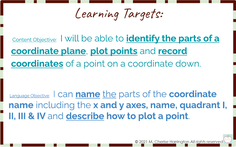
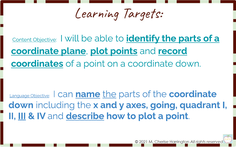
name at (21, 105): name -> down
axes name: name -> going
III underline: none -> present
